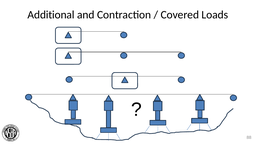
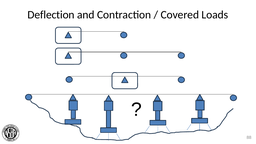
Additional: Additional -> Deflection
